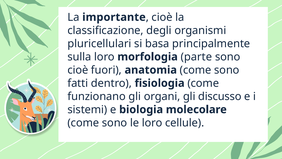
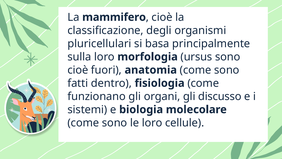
importante: importante -> mammifero
parte: parte -> ursus
